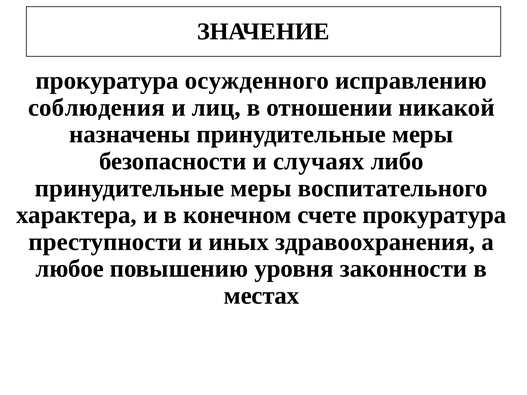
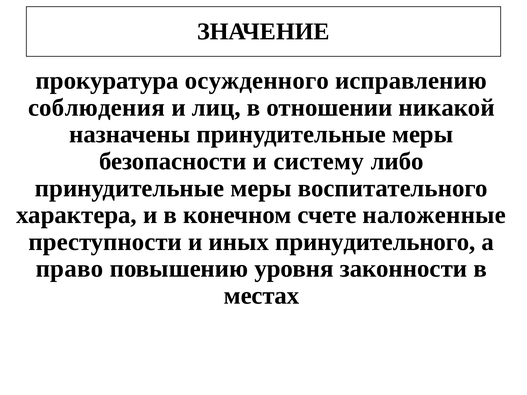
случаях: случаях -> систему
счете прокуратура: прокуратура -> наложенные
здравоохранения: здравоохранения -> принудительного
любое: любое -> право
